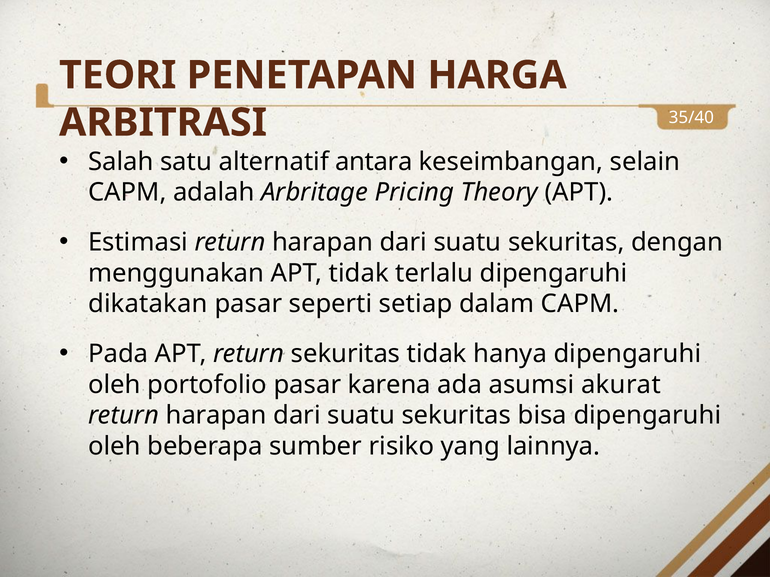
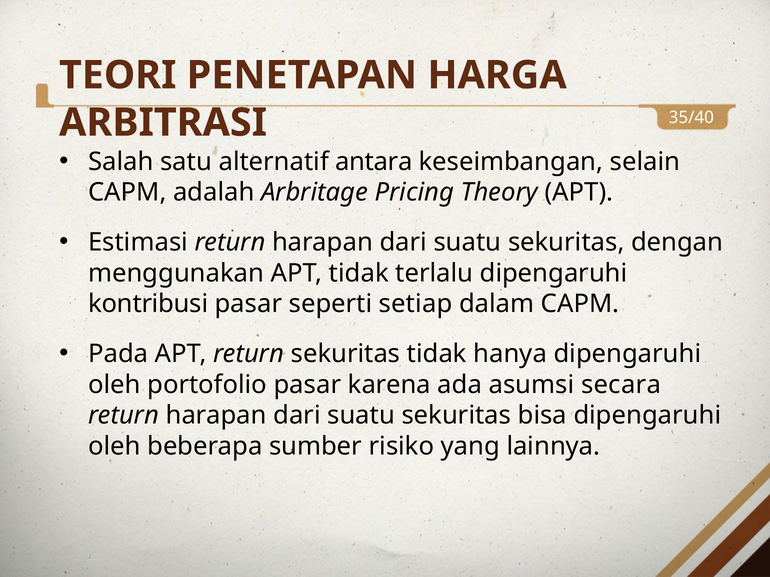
dikatakan: dikatakan -> kontribusi
akurat: akurat -> secara
